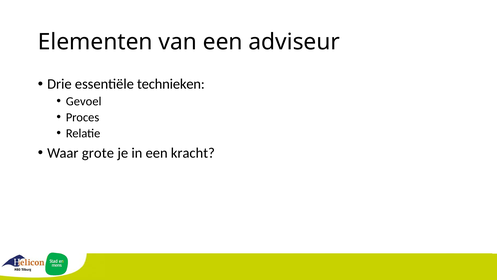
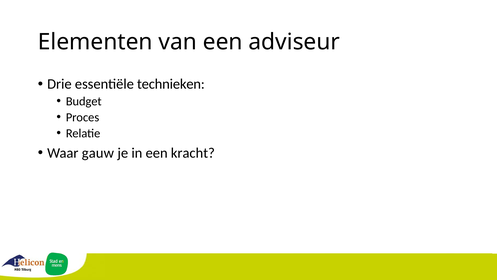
Gevoel: Gevoel -> Budget
grote: grote -> gauw
